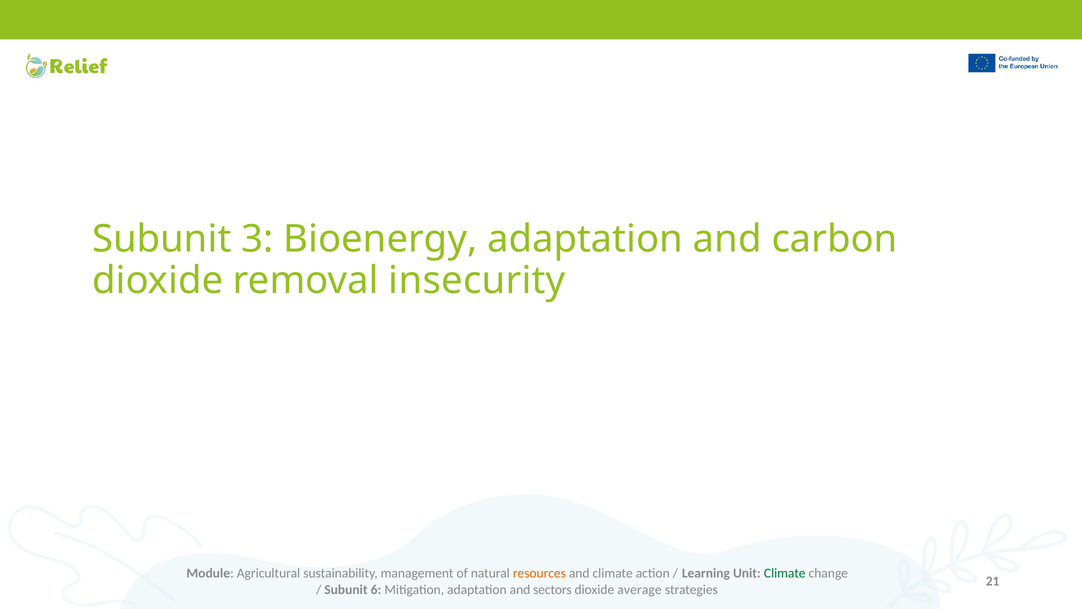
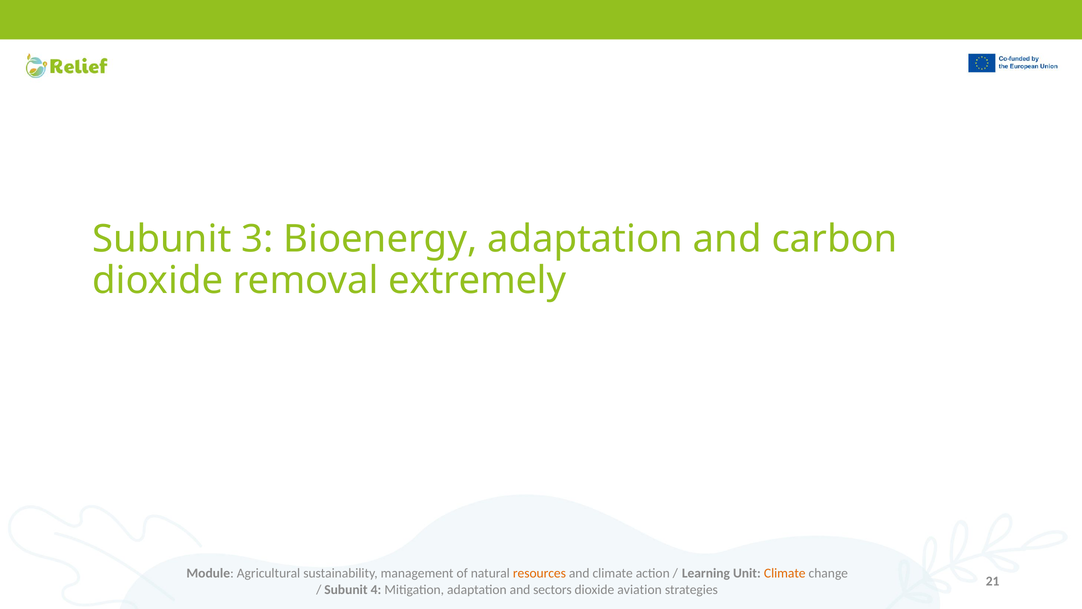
insecurity: insecurity -> extremely
Climate at (785, 573) colour: green -> orange
6: 6 -> 4
average: average -> aviation
